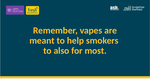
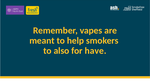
most: most -> have
